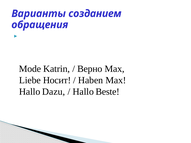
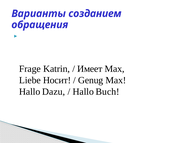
Mode: Mode -> Frage
Верно: Верно -> Имеет
Haben: Haben -> Genug
Beste: Beste -> Buch
